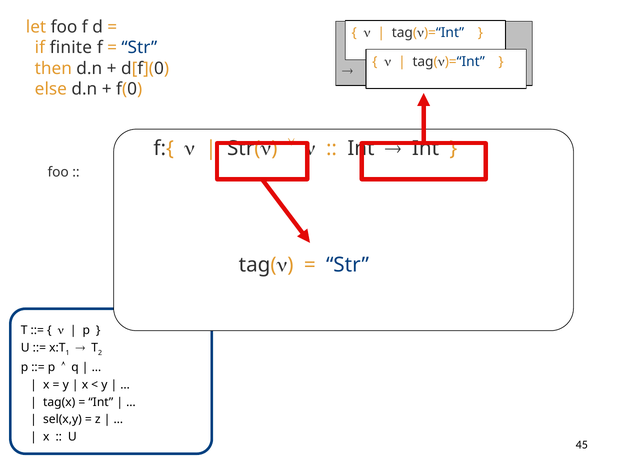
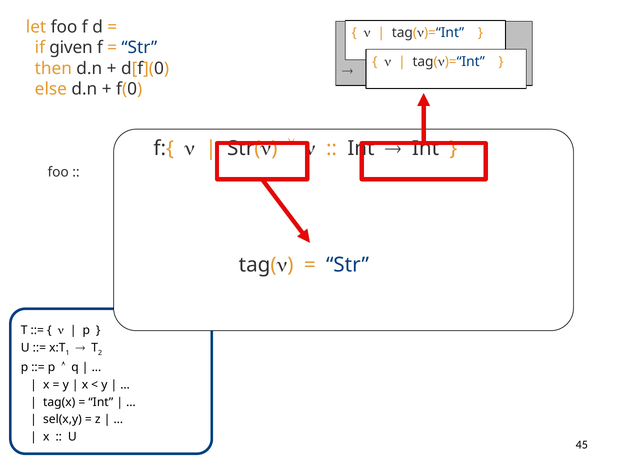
finite: finite -> given
